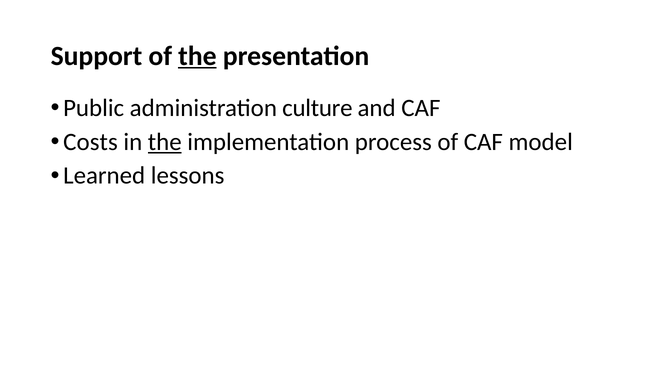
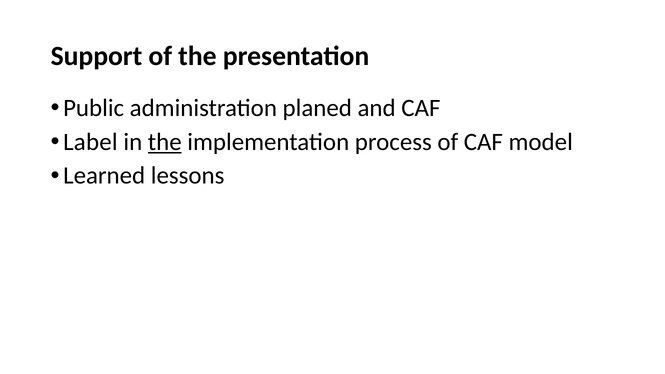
the at (197, 56) underline: present -> none
culture: culture -> planed
Costs: Costs -> Label
